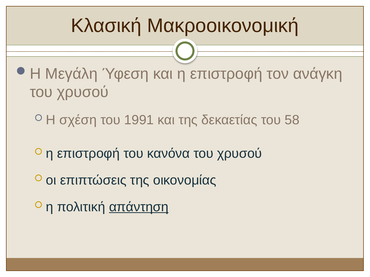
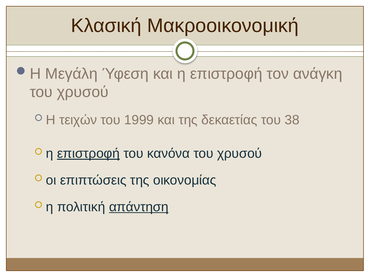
σχέση: σχέση -> τειχών
1991: 1991 -> 1999
58: 58 -> 38
επιστροφή at (88, 154) underline: none -> present
